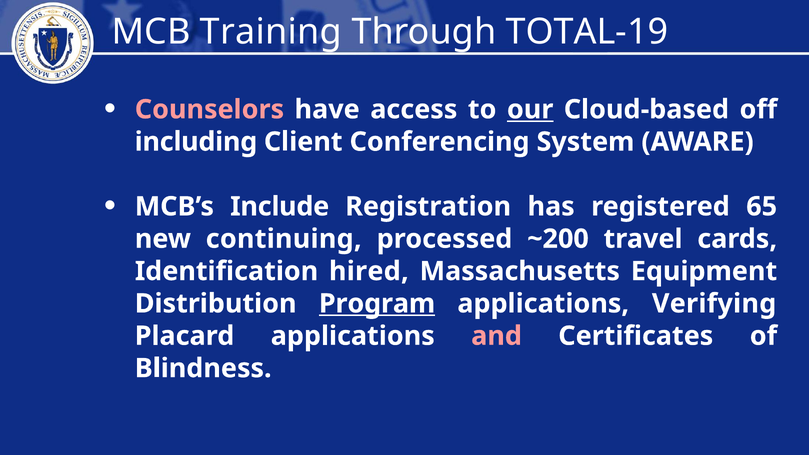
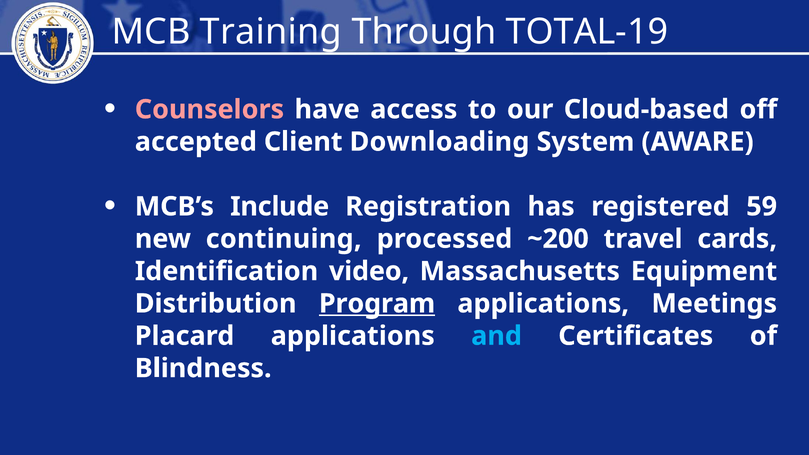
our underline: present -> none
including: including -> accepted
Conferencing: Conferencing -> Downloading
65: 65 -> 59
hired: hired -> video
Verifying: Verifying -> Meetings
and colour: pink -> light blue
